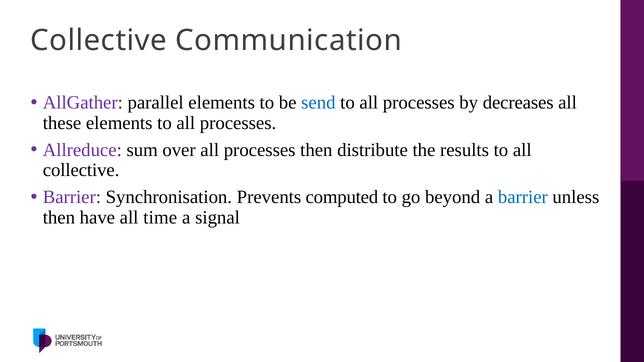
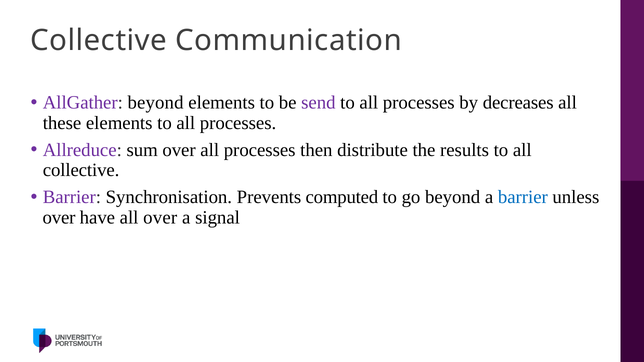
AllGather parallel: parallel -> beyond
send colour: blue -> purple
then at (59, 218): then -> over
all time: time -> over
